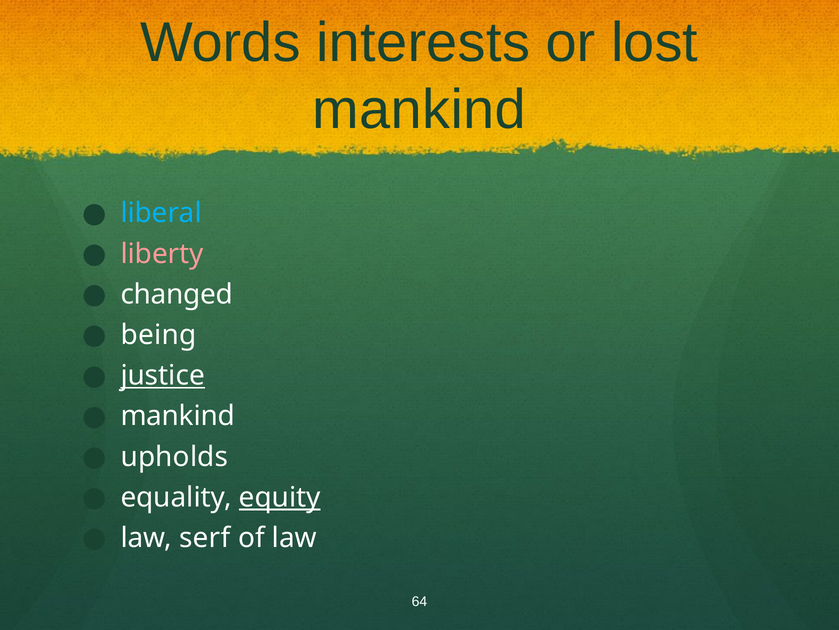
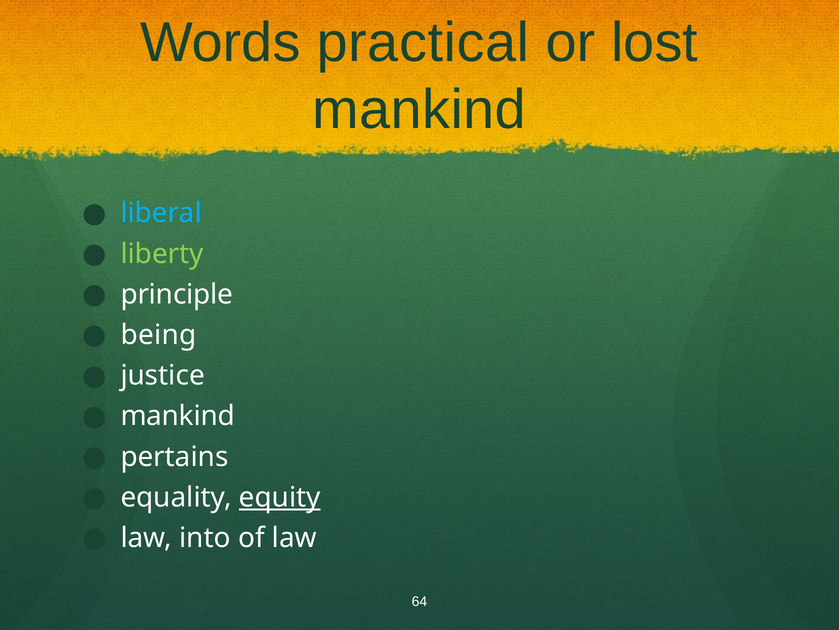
interests: interests -> practical
liberty colour: pink -> light green
changed: changed -> principle
justice underline: present -> none
upholds: upholds -> pertains
serf: serf -> into
